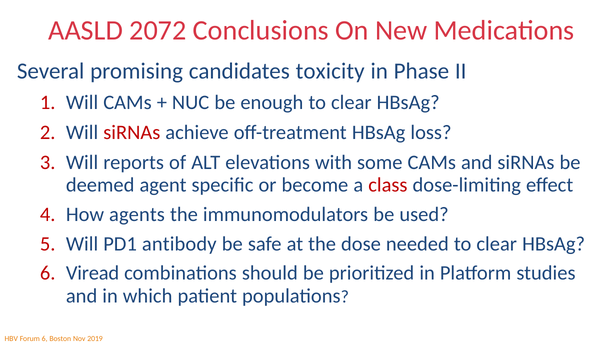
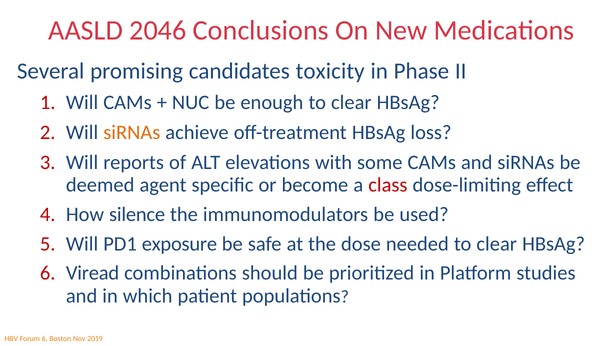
2072: 2072 -> 2046
siRNAs at (132, 132) colour: red -> orange
agents: agents -> silence
antibody: antibody -> exposure
